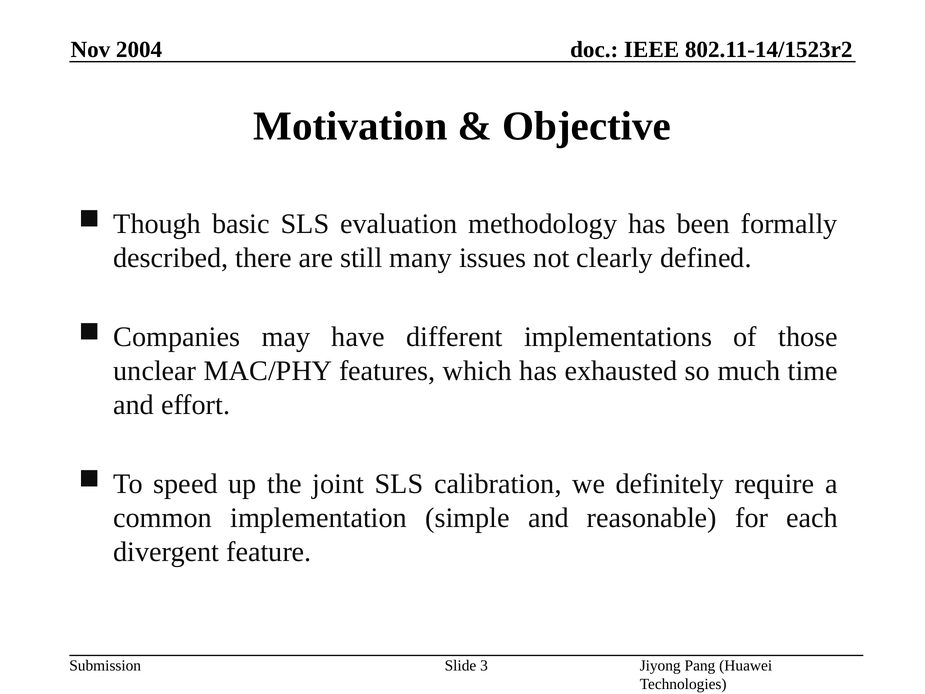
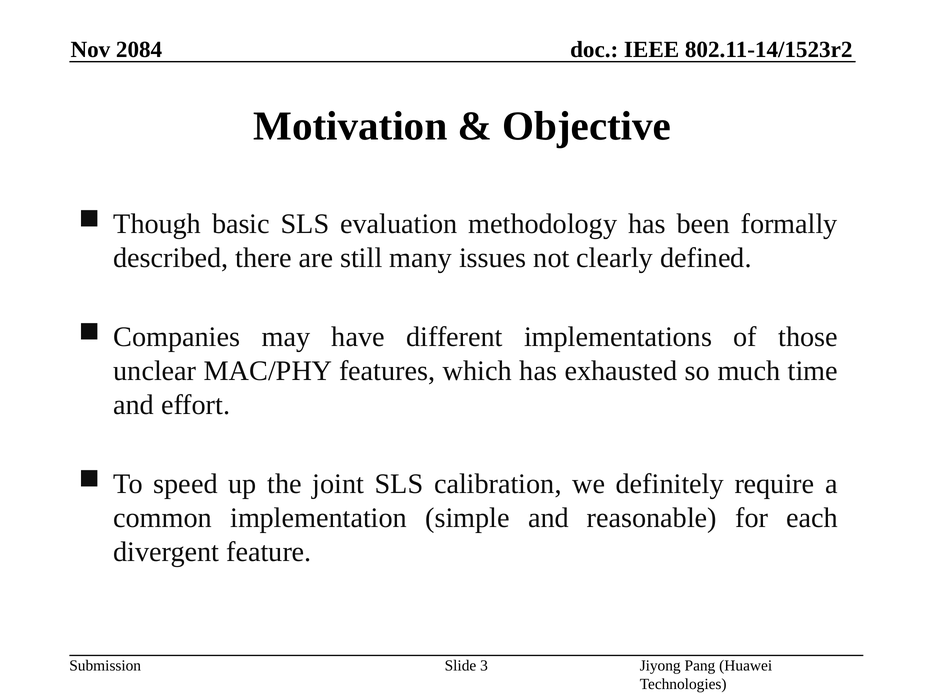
2004: 2004 -> 2084
